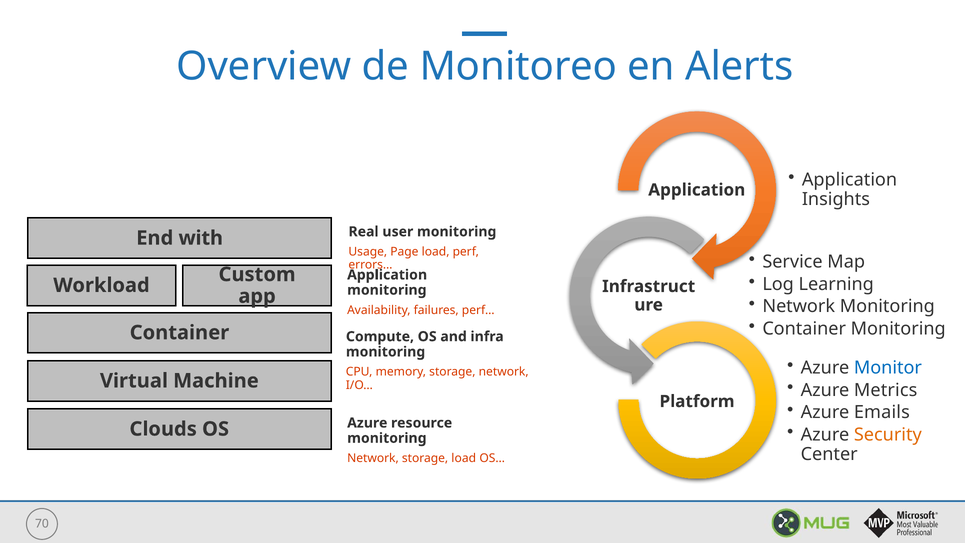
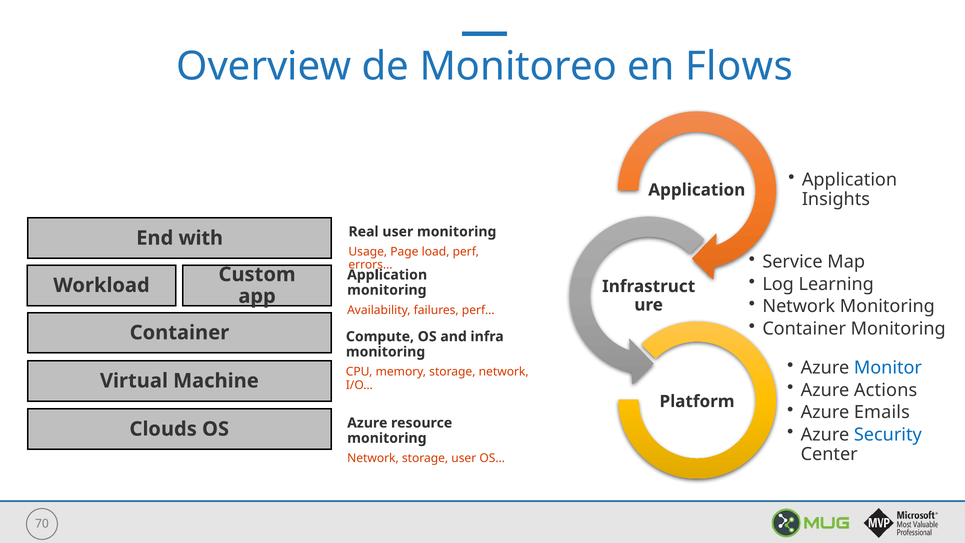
Alerts: Alerts -> Flows
Metrics: Metrics -> Actions
Security colour: orange -> blue
storage load: load -> user
